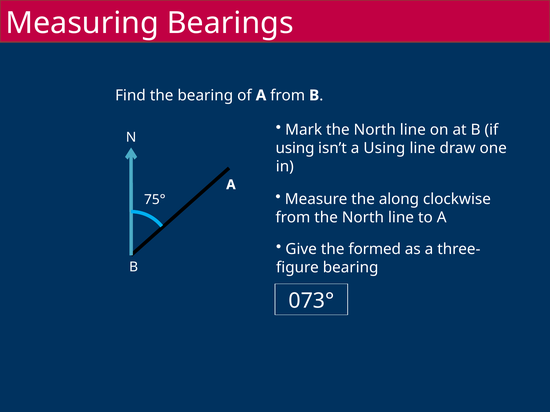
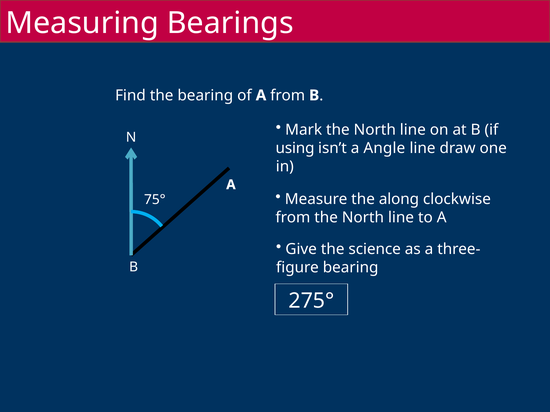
a Using: Using -> Angle
formed: formed -> science
073°: 073° -> 275°
